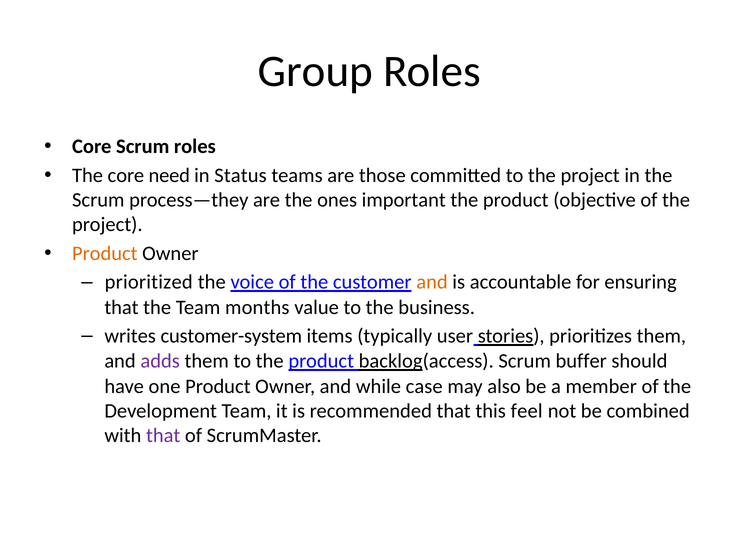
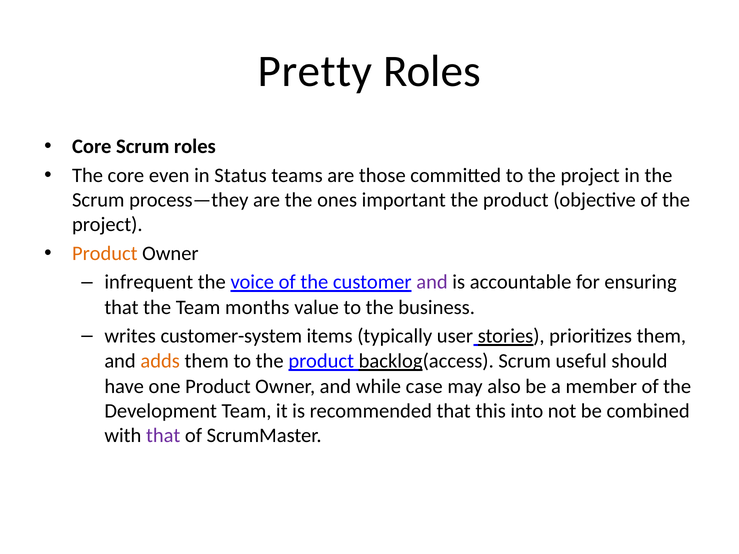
Group: Group -> Pretty
need: need -> even
prioritized: prioritized -> infrequent
and at (432, 282) colour: orange -> purple
adds colour: purple -> orange
buffer: buffer -> useful
feel: feel -> into
